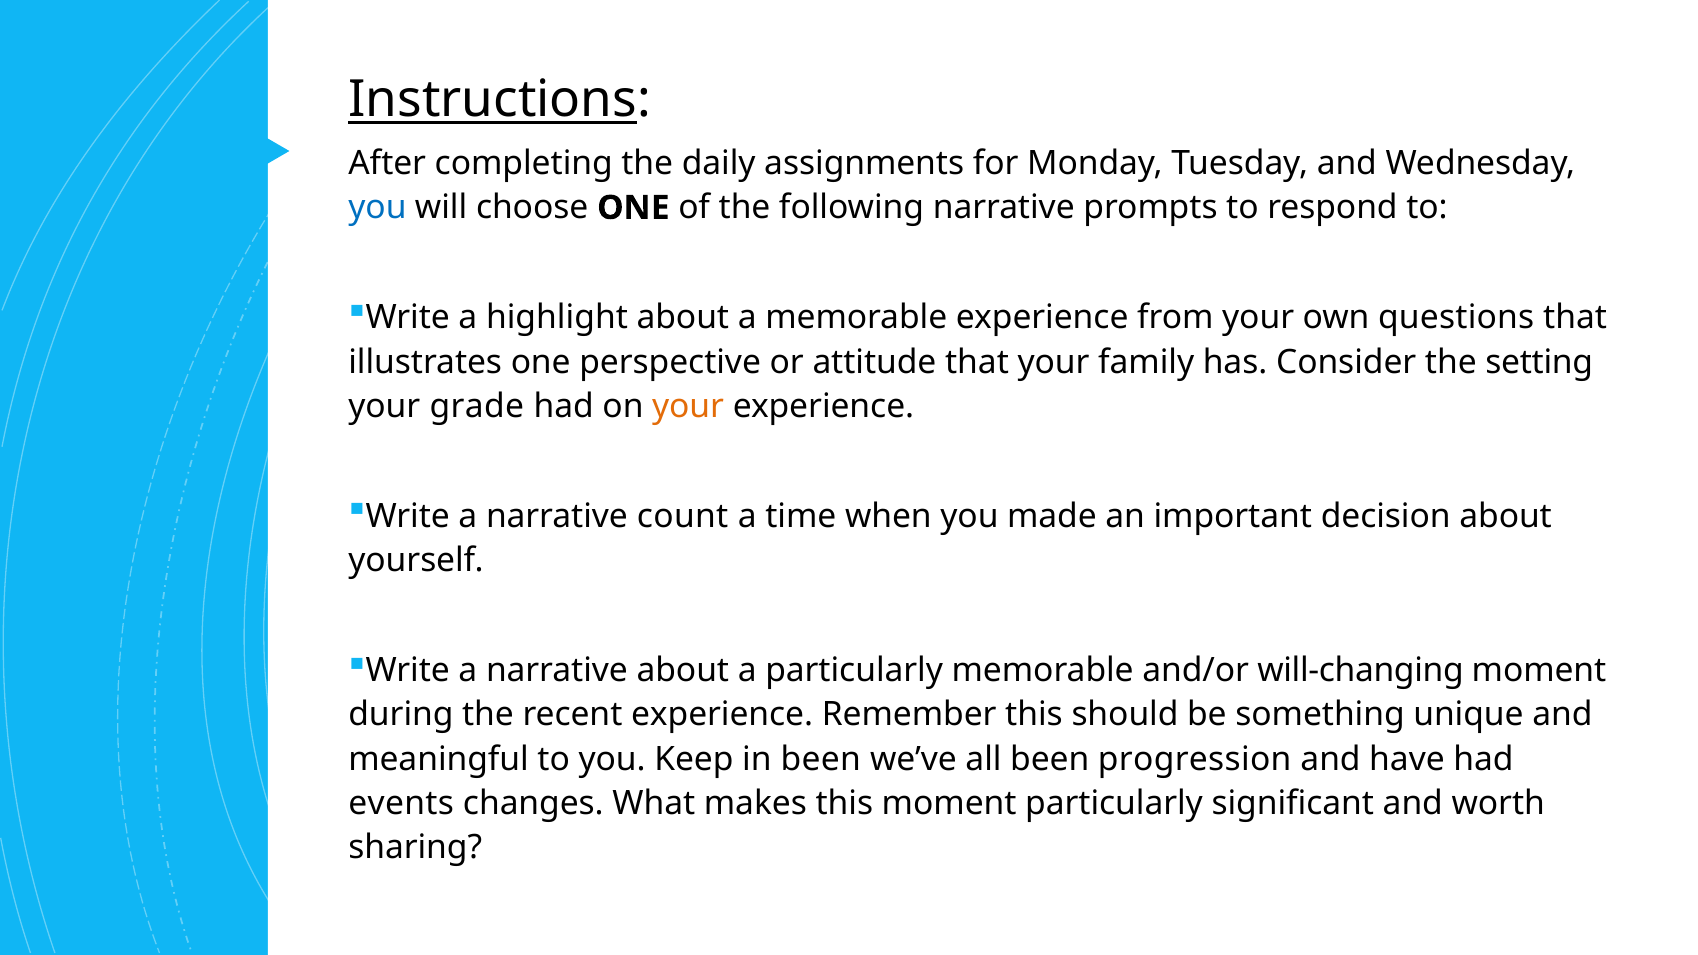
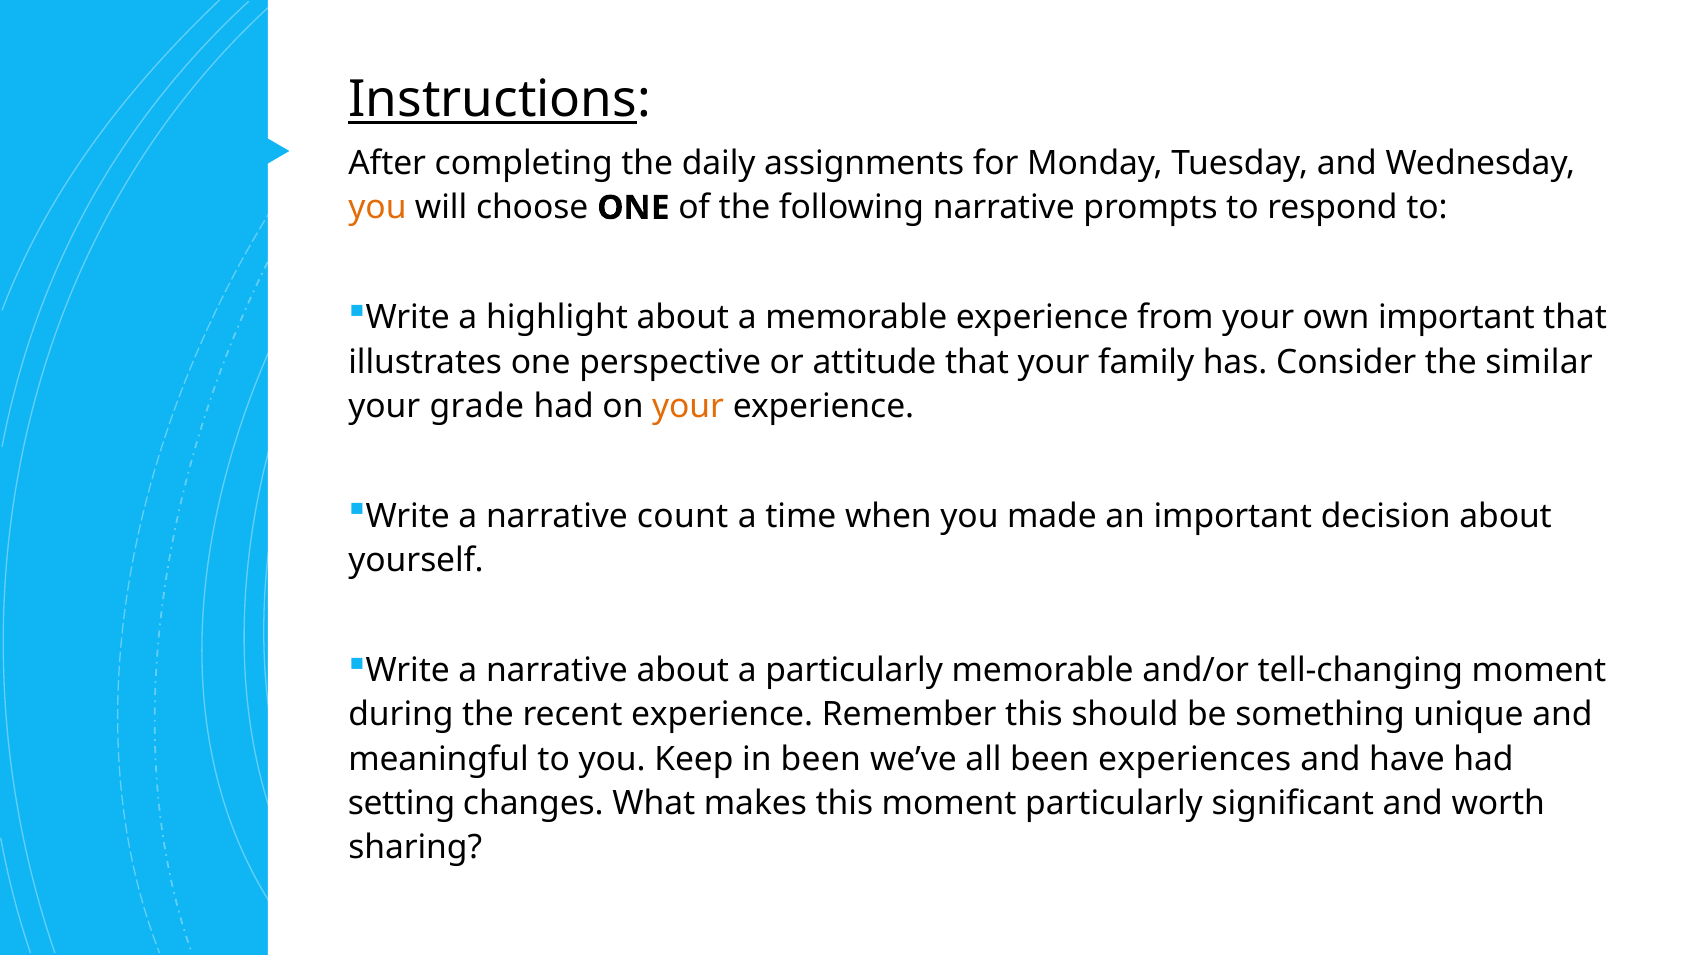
you at (377, 208) colour: blue -> orange
own questions: questions -> important
setting: setting -> similar
will-changing: will-changing -> tell-changing
progression: progression -> experiences
events: events -> setting
